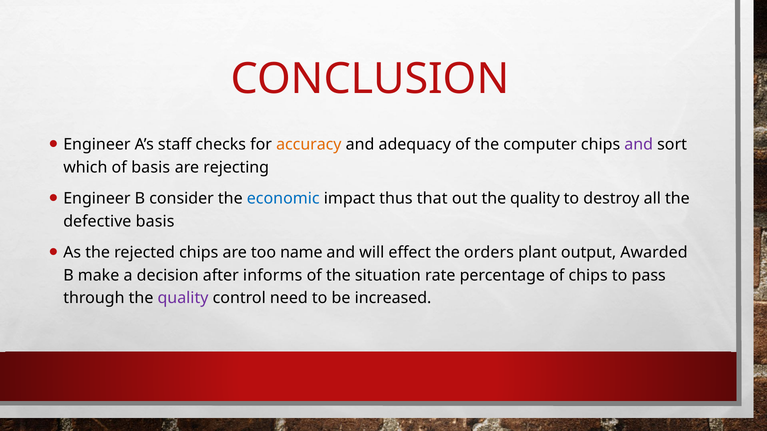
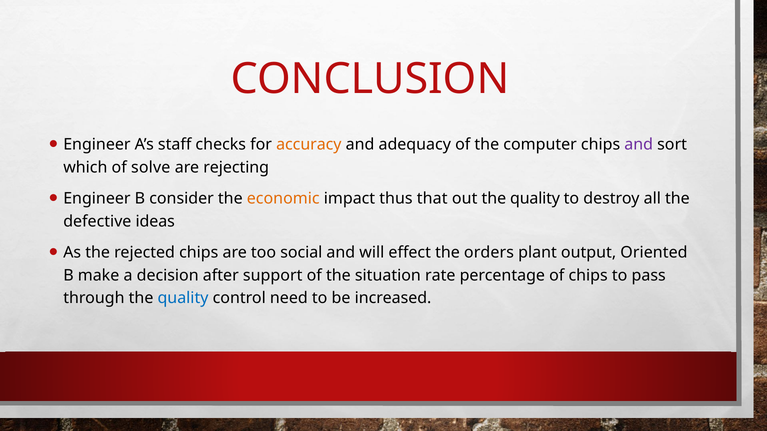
of basis: basis -> solve
economic colour: blue -> orange
defective basis: basis -> ideas
name: name -> social
Awarded: Awarded -> Oriented
informs: informs -> support
quality at (183, 299) colour: purple -> blue
